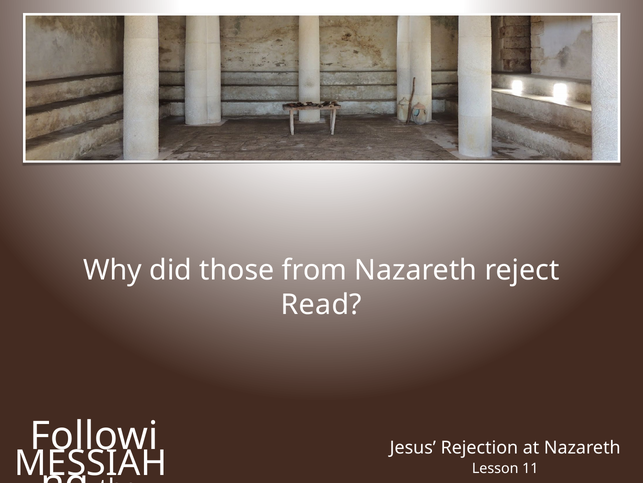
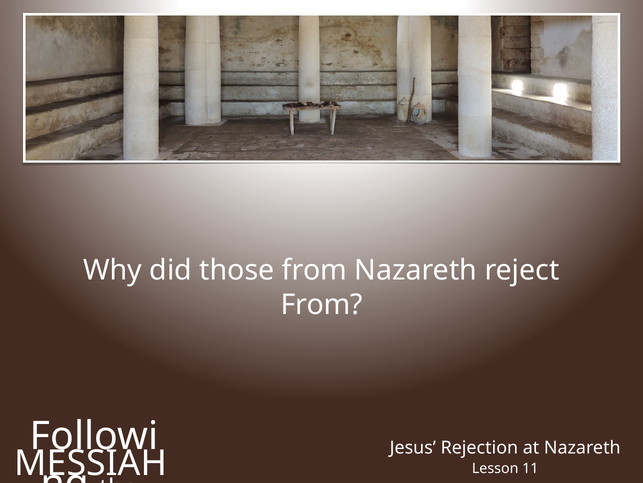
Read at (321, 304): Read -> From
